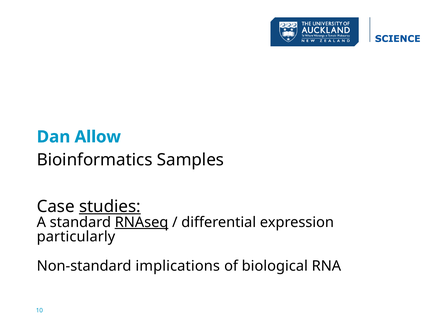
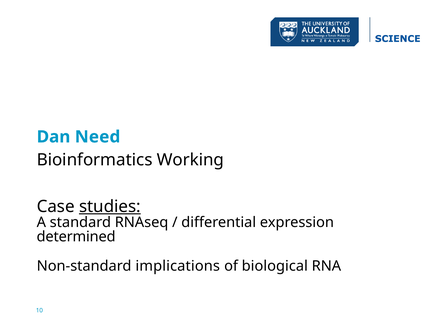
Allow: Allow -> Need
Samples: Samples -> Working
RNAseq underline: present -> none
particularly: particularly -> determined
